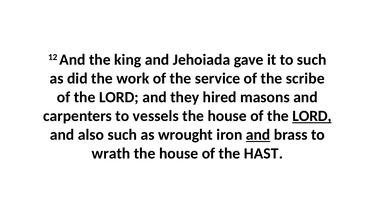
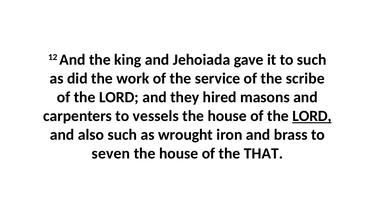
and at (258, 135) underline: present -> none
wrath: wrath -> seven
HAST: HAST -> THAT
